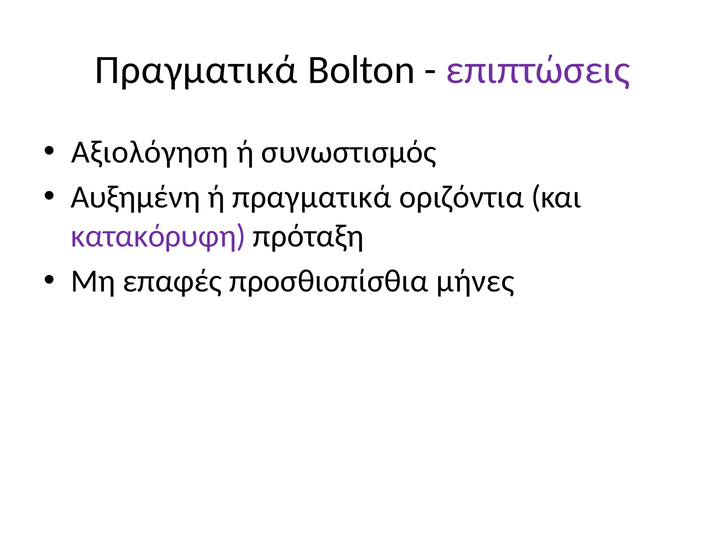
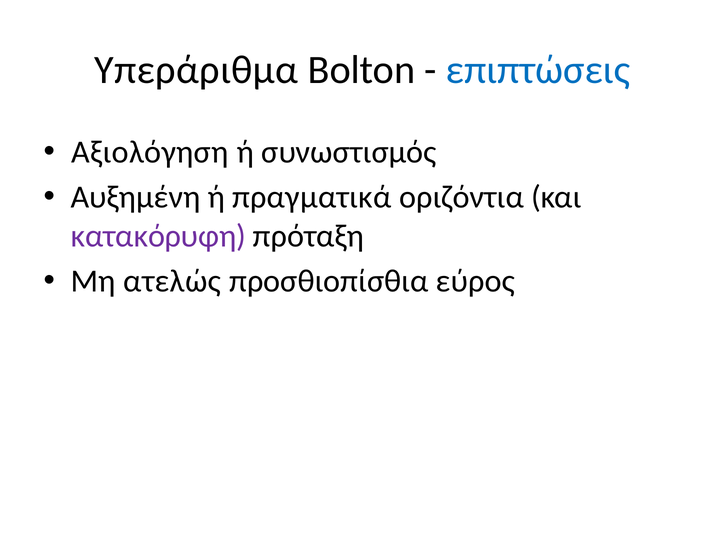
Πραγματικά at (196, 70): Πραγματικά -> Υπεράριθμα
επιπτώσεις colour: purple -> blue
επαφές: επαφές -> ατελώς
μήνες: μήνες -> εύρος
